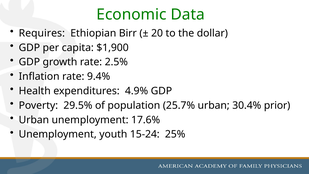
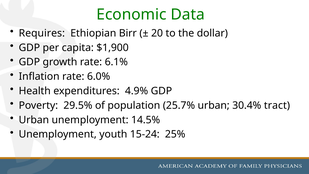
2.5%: 2.5% -> 6.1%
9.4%: 9.4% -> 6.0%
prior: prior -> tract
17.6%: 17.6% -> 14.5%
